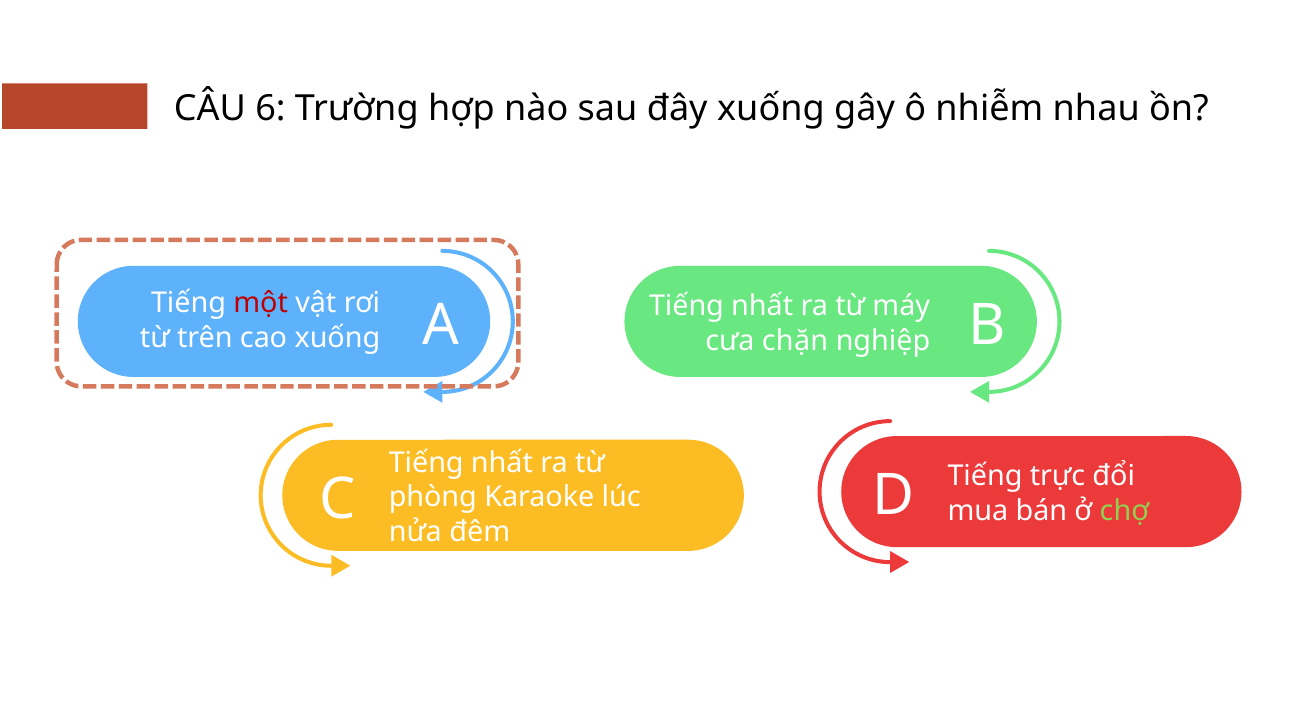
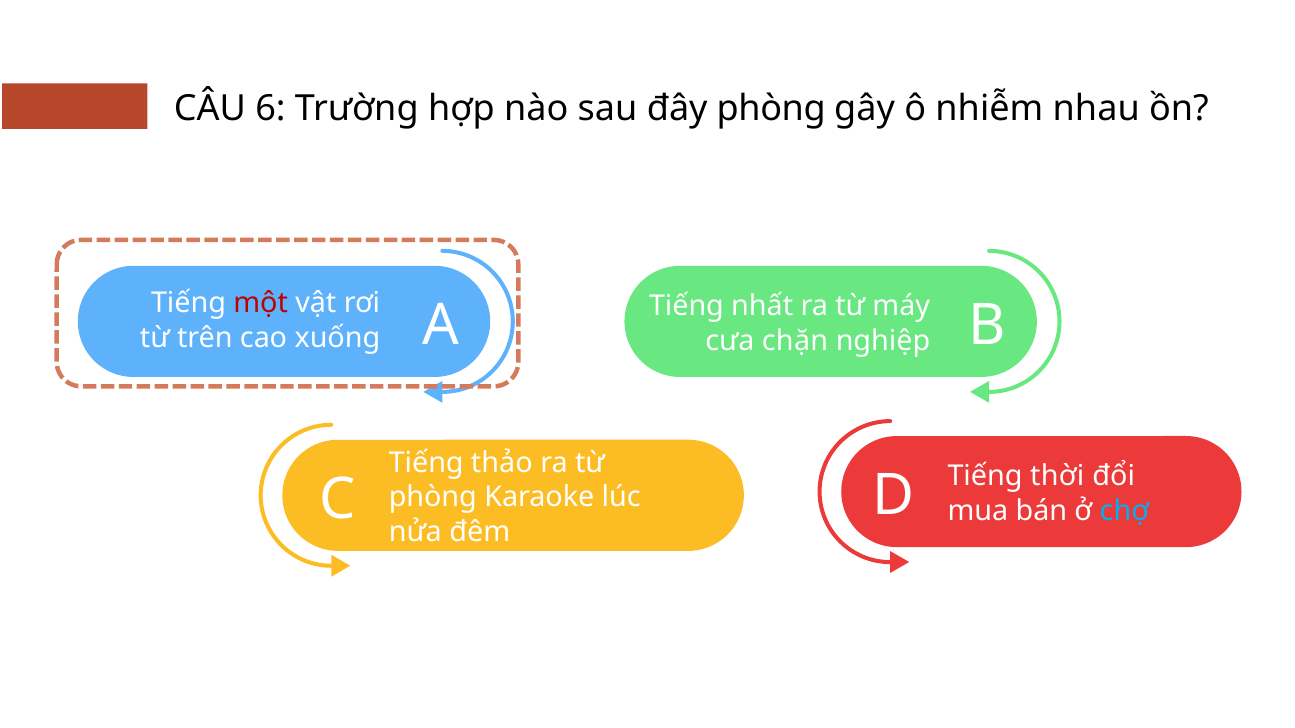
đây xuống: xuống -> phòng
nhất at (502, 463): nhất -> thảo
trực: trực -> thời
chợ colour: light green -> light blue
